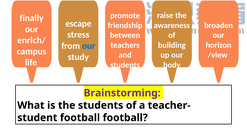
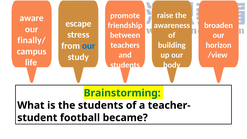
finally: finally -> aware
enrich/: enrich/ -> finally/
Brainstorming colour: purple -> green
football football: football -> became
